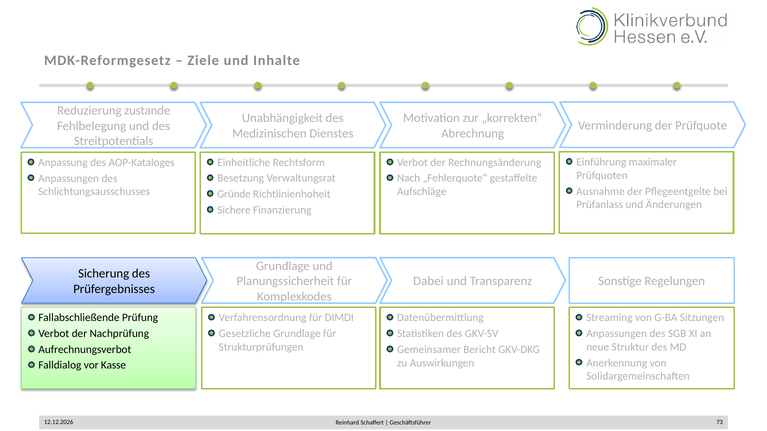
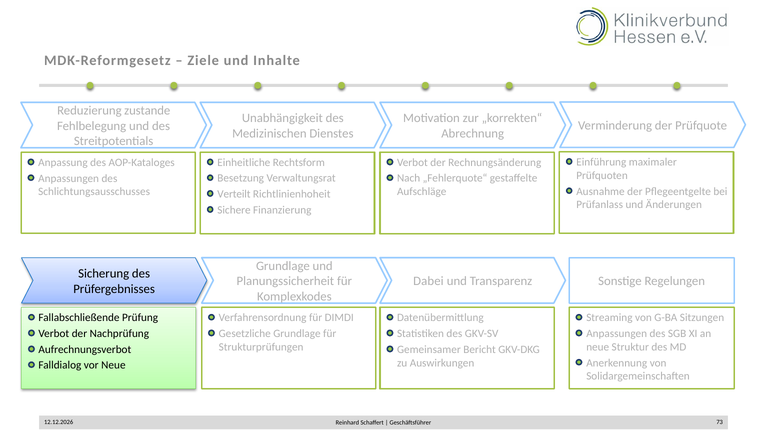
Gründe: Gründe -> Verteilt
vor Kasse: Kasse -> Neue
